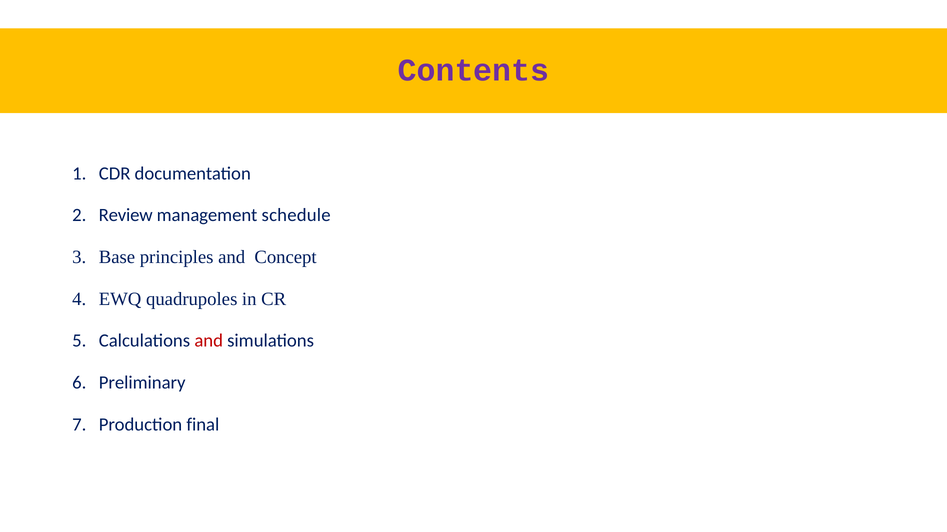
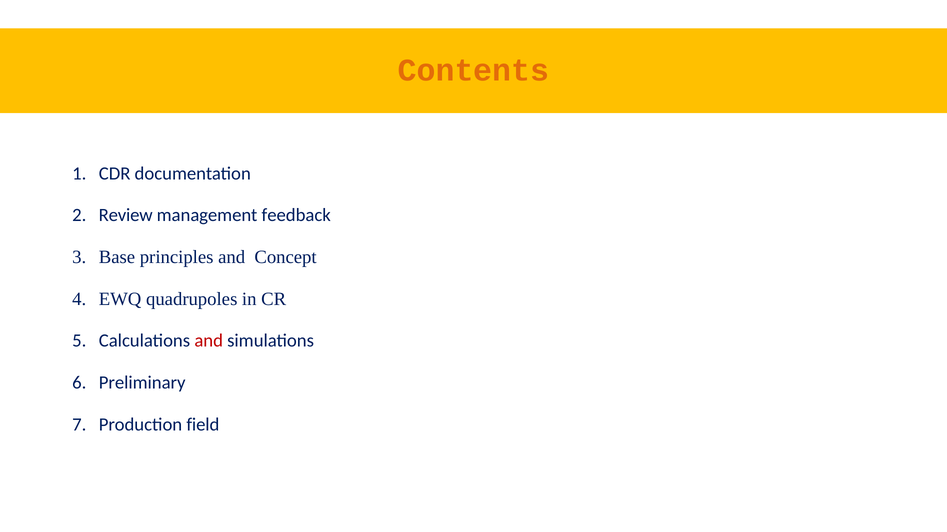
Contents colour: purple -> orange
schedule: schedule -> feedback
final: final -> field
